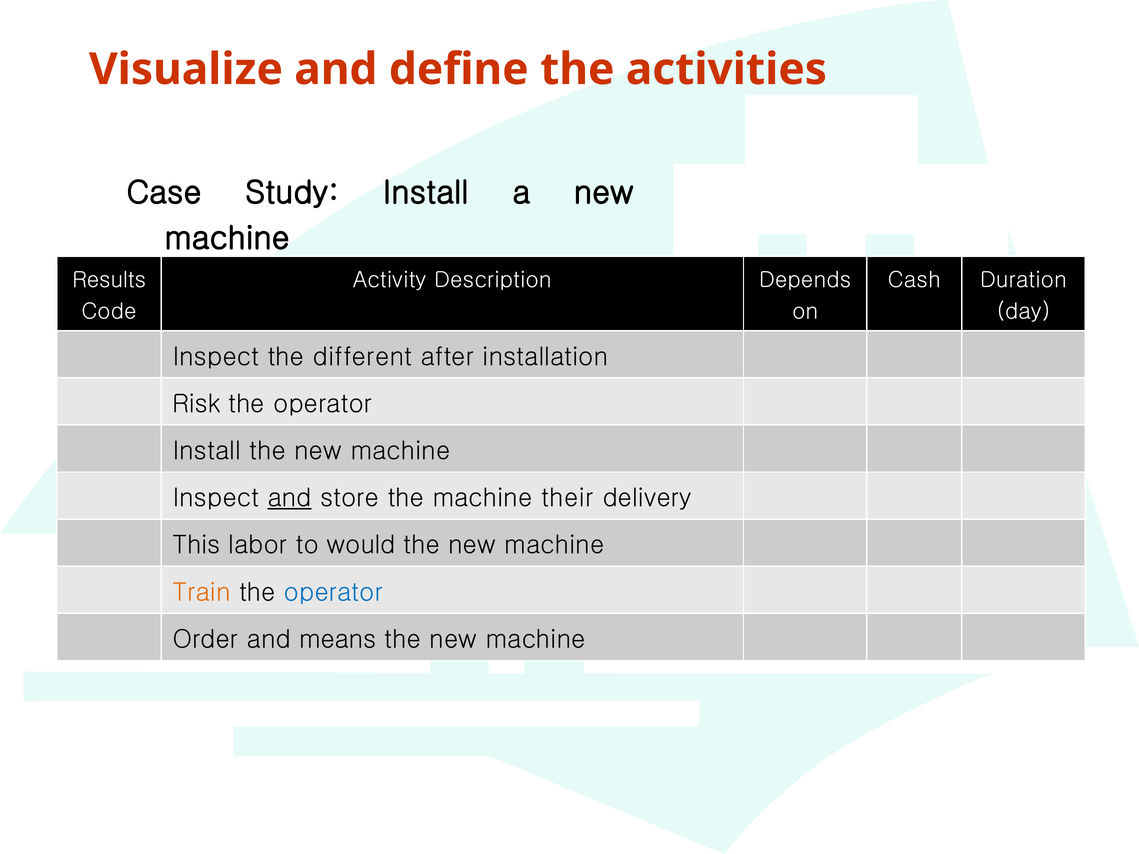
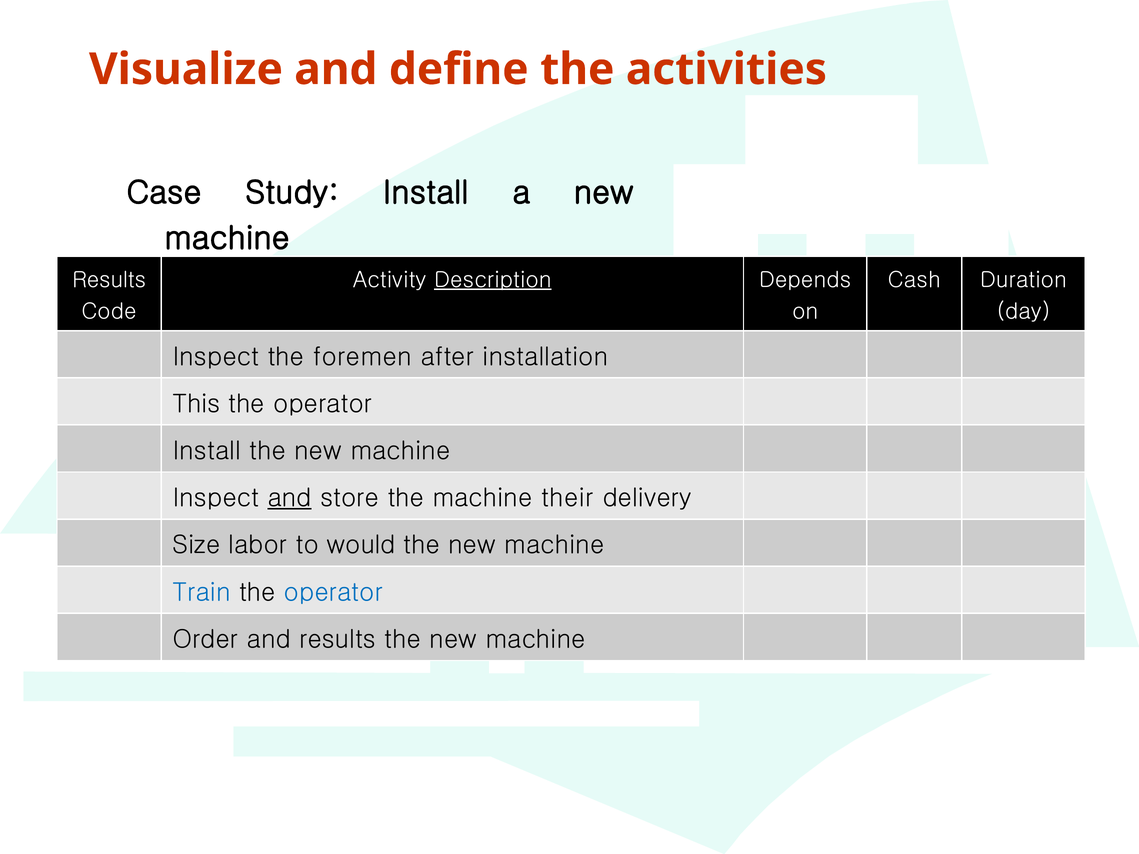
Description underline: none -> present
different: different -> foremen
Risk: Risk -> This
This: This -> Size
Train colour: orange -> blue
and means: means -> results
